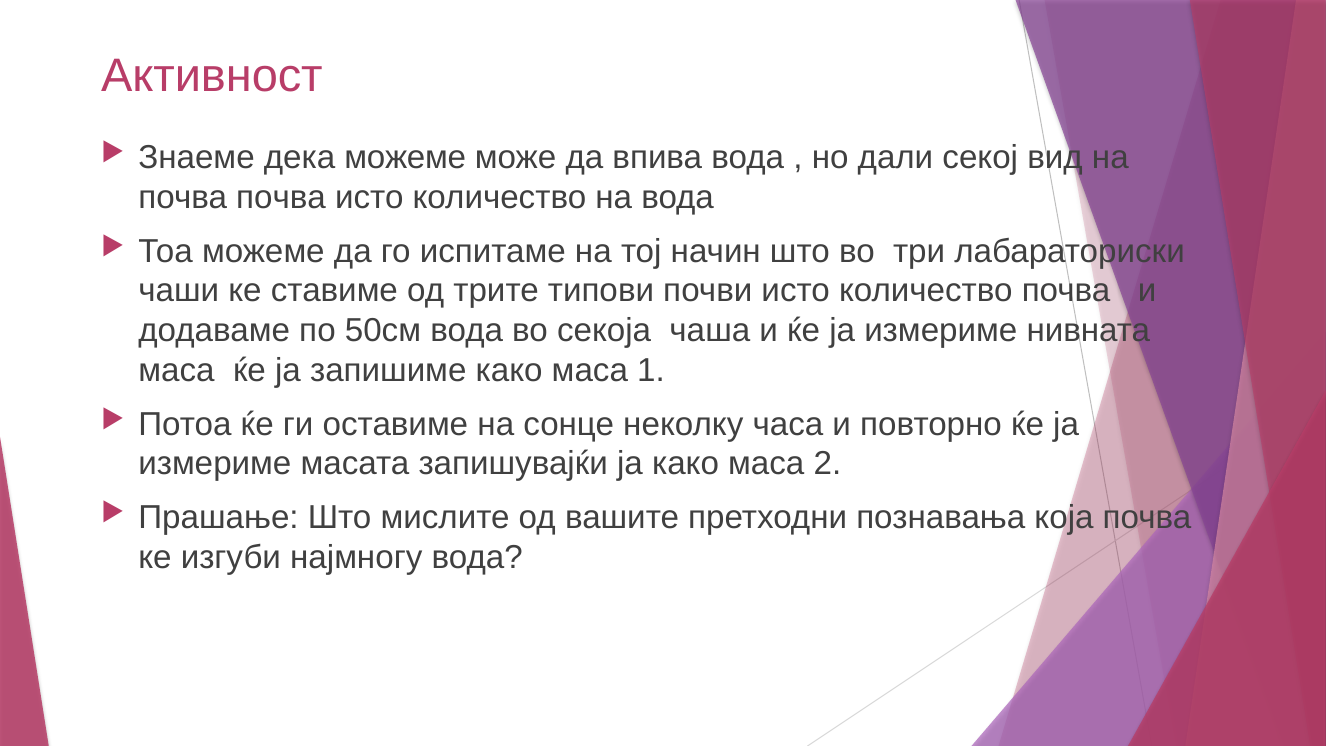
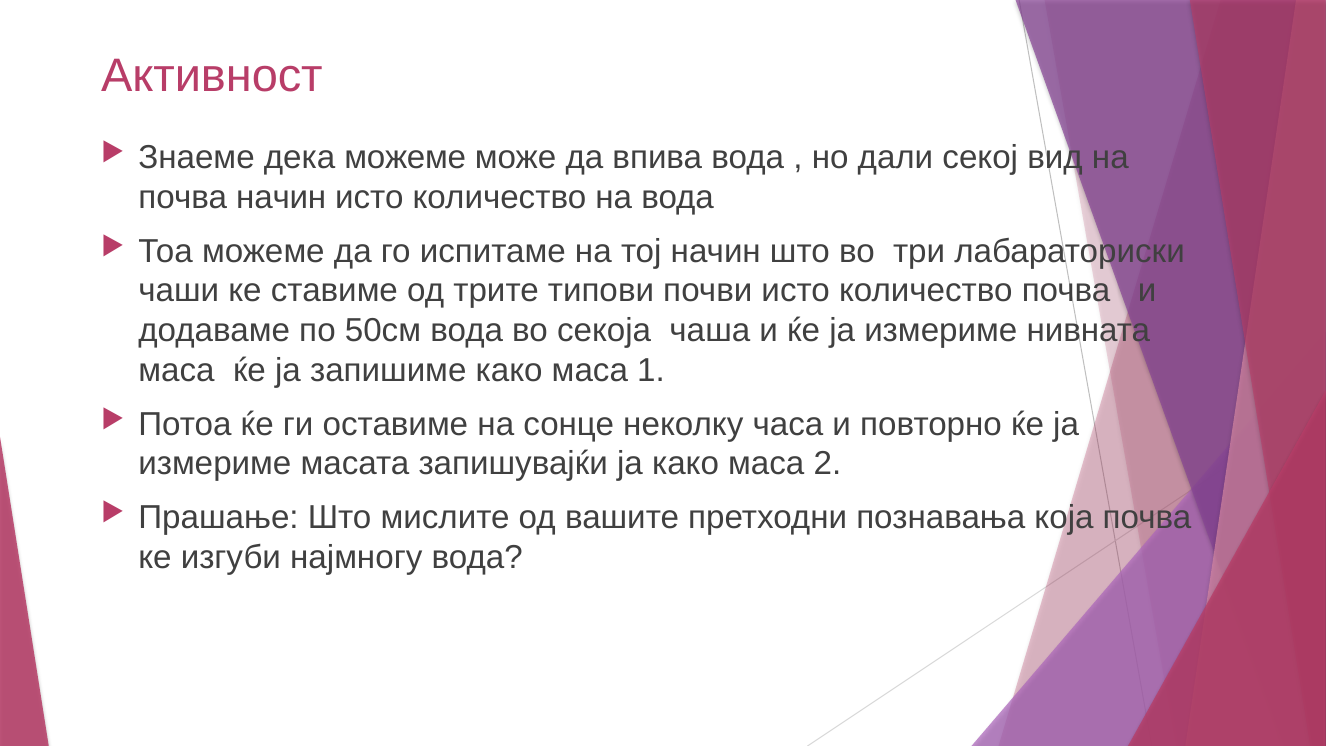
почва почвa: почвa -> начин
